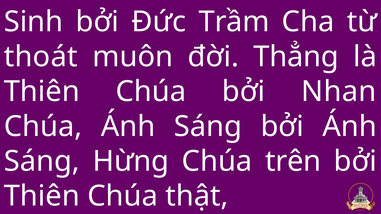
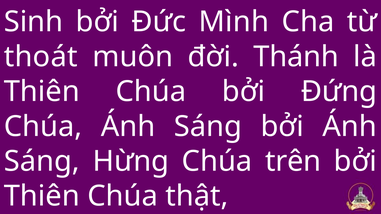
Trầm: Trầm -> Mình
Thẳng: Thẳng -> Thánh
Nhan: Nhan -> Đứng
